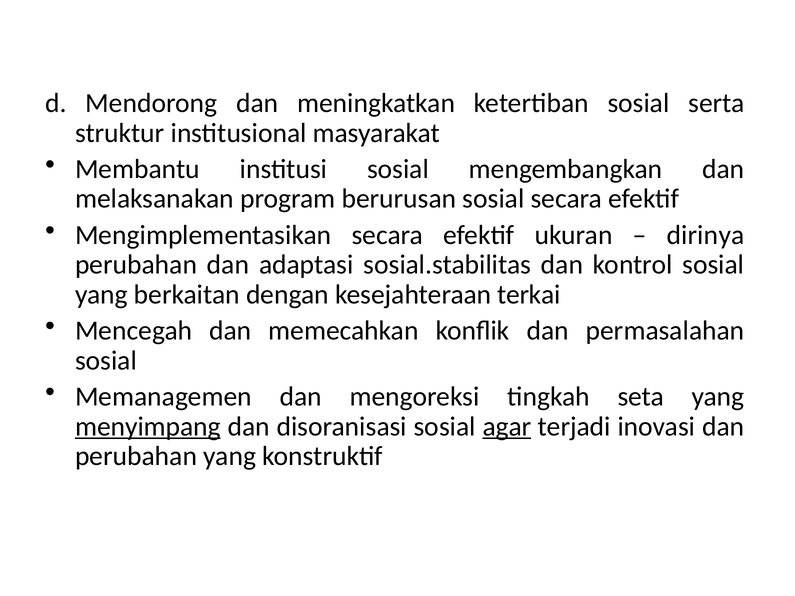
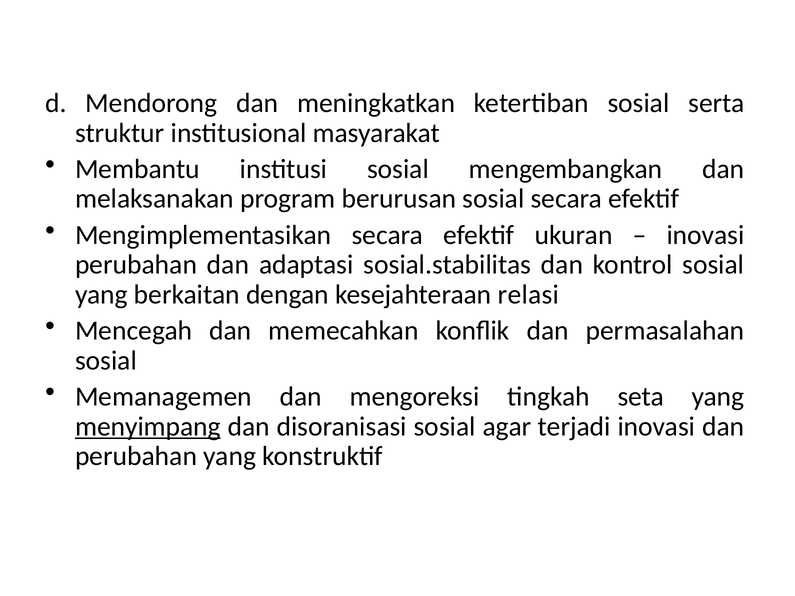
dirinya at (706, 235): dirinya -> inovasi
terkai: terkai -> relasi
agar underline: present -> none
